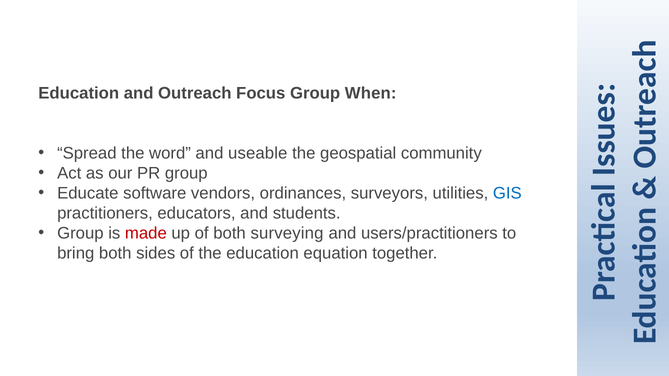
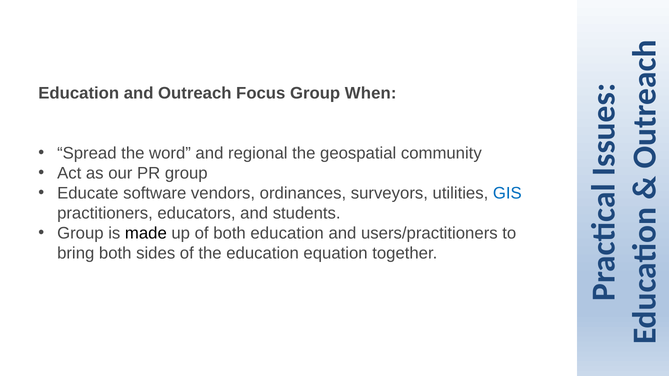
useable: useable -> regional
made colour: red -> black
both surveying: surveying -> education
